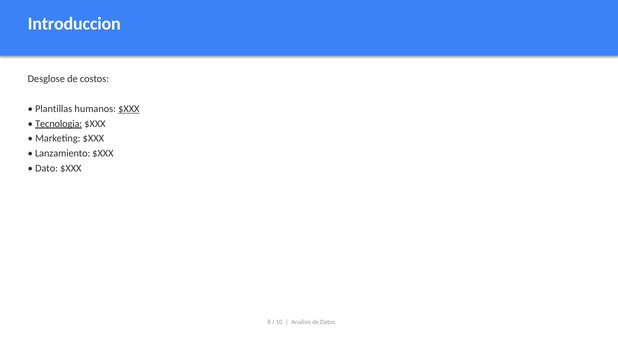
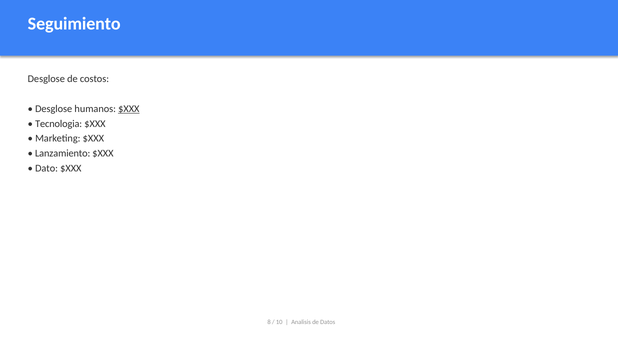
Introduccion: Introduccion -> Seguimiento
Plantillas at (54, 109): Plantillas -> Desglose
Tecnologia underline: present -> none
